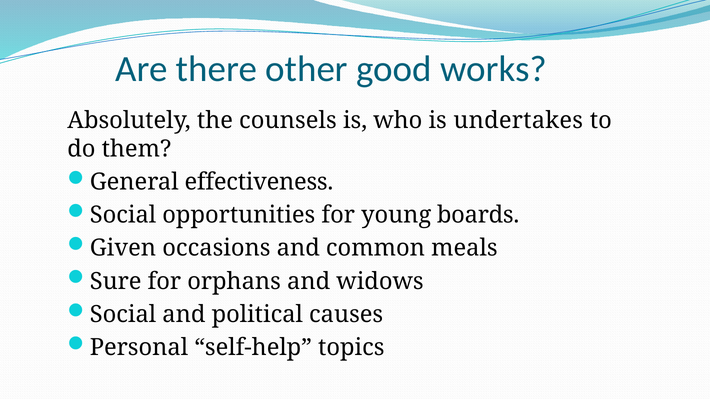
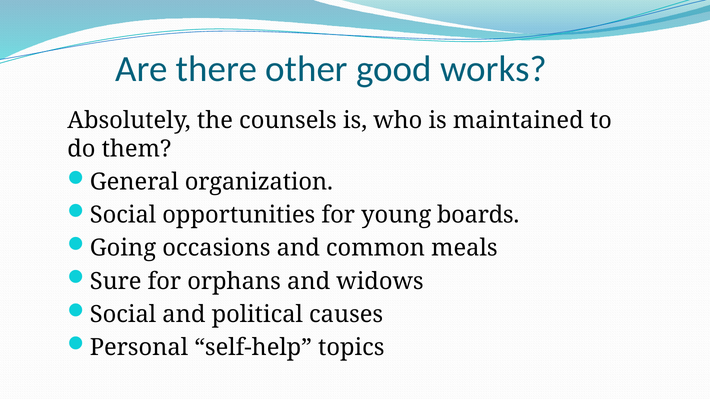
undertakes: undertakes -> maintained
effectiveness: effectiveness -> organization
Given: Given -> Going
